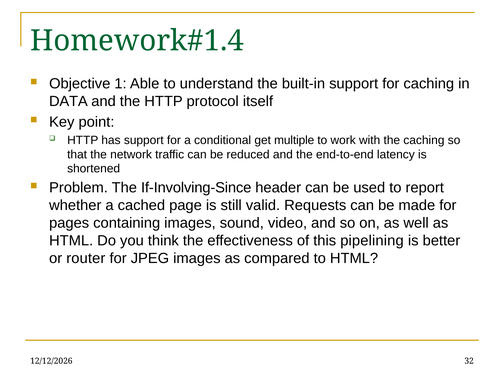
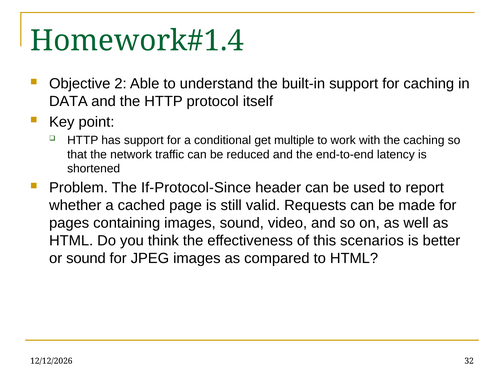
1: 1 -> 2
If-Involving-Since: If-Involving-Since -> If-Protocol-Since
pipelining: pipelining -> scenarios
or router: router -> sound
